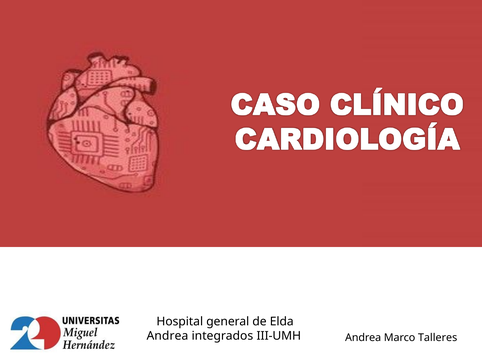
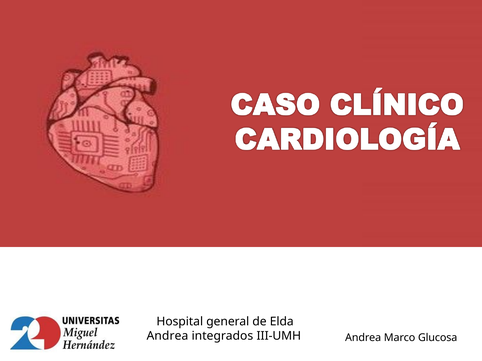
Talleres: Talleres -> Glucosa
